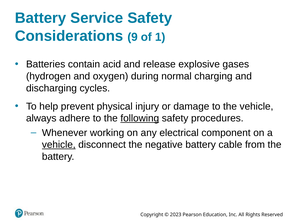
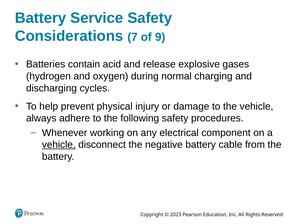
9: 9 -> 7
1: 1 -> 9
following underline: present -> none
